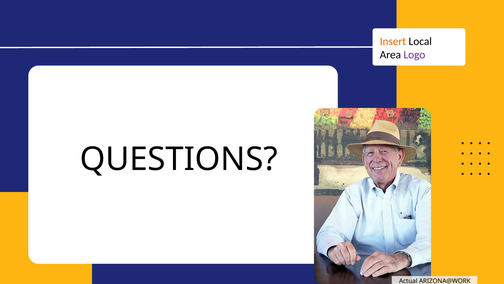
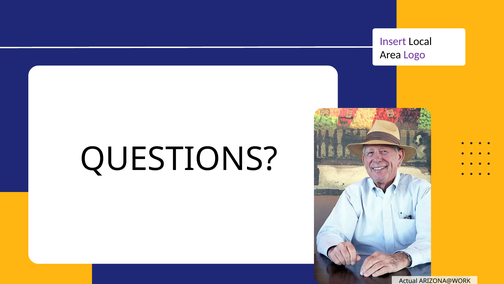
Insert colour: orange -> purple
